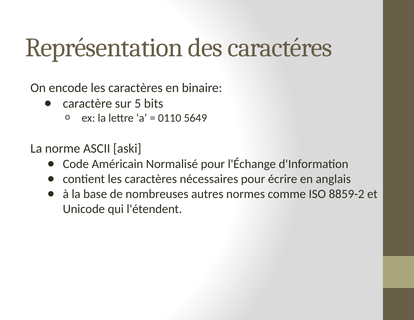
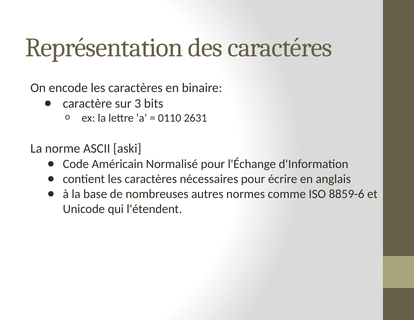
5: 5 -> 3
5649: 5649 -> 2631
8859-2: 8859-2 -> 8859-6
